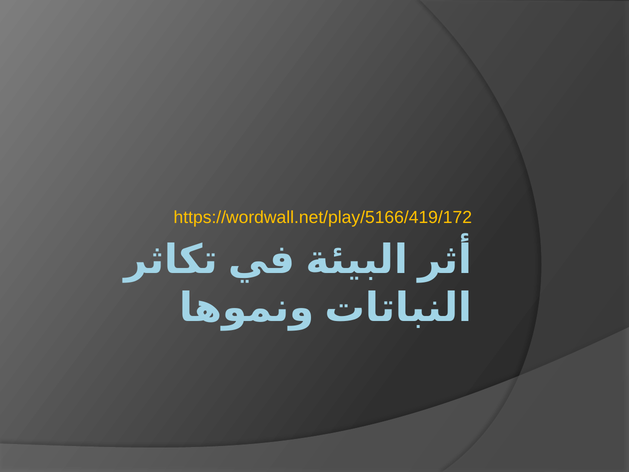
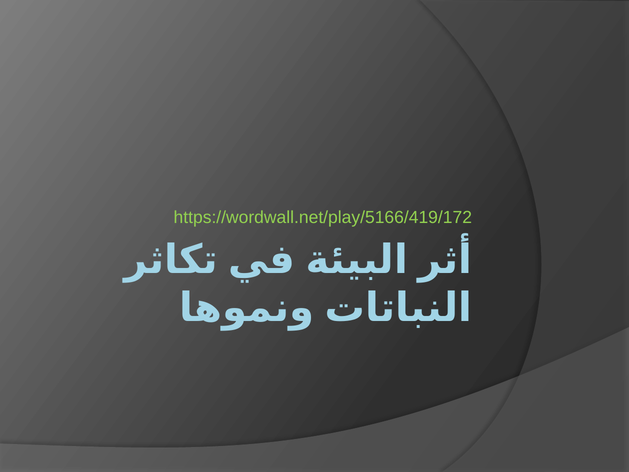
https://wordwall.net/play/5166/419/172 colour: yellow -> light green
